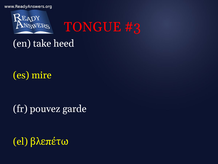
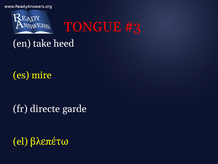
pouvez: pouvez -> directe
